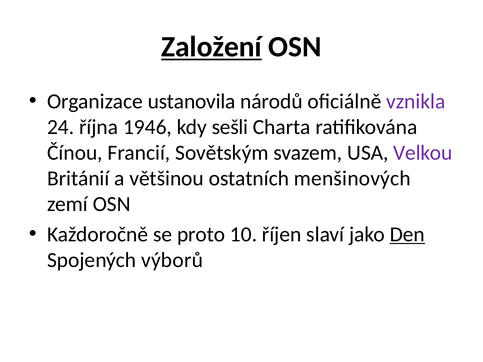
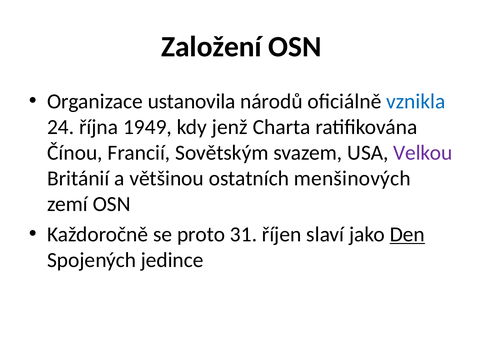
Založení underline: present -> none
vznikla colour: purple -> blue
1946: 1946 -> 1949
sešli: sešli -> jenž
10: 10 -> 31
výborů: výborů -> jedince
